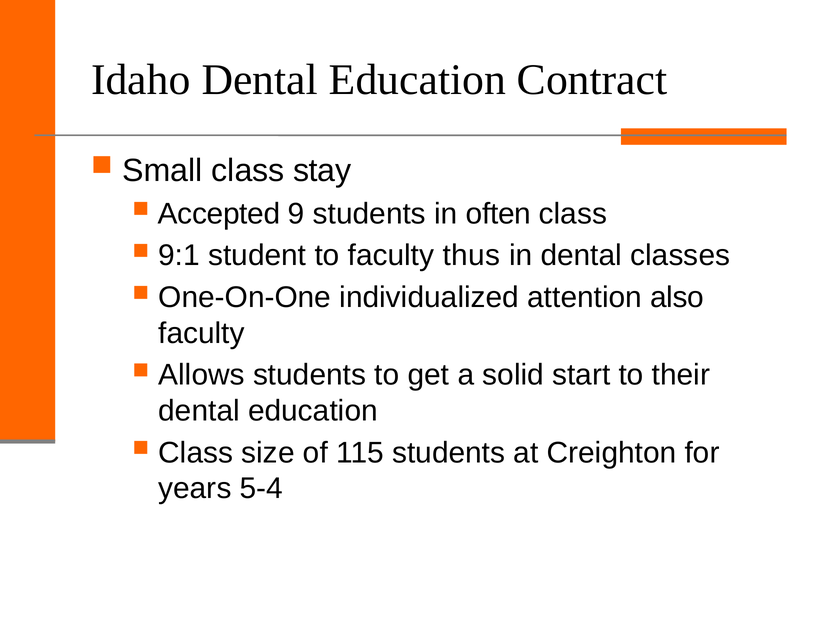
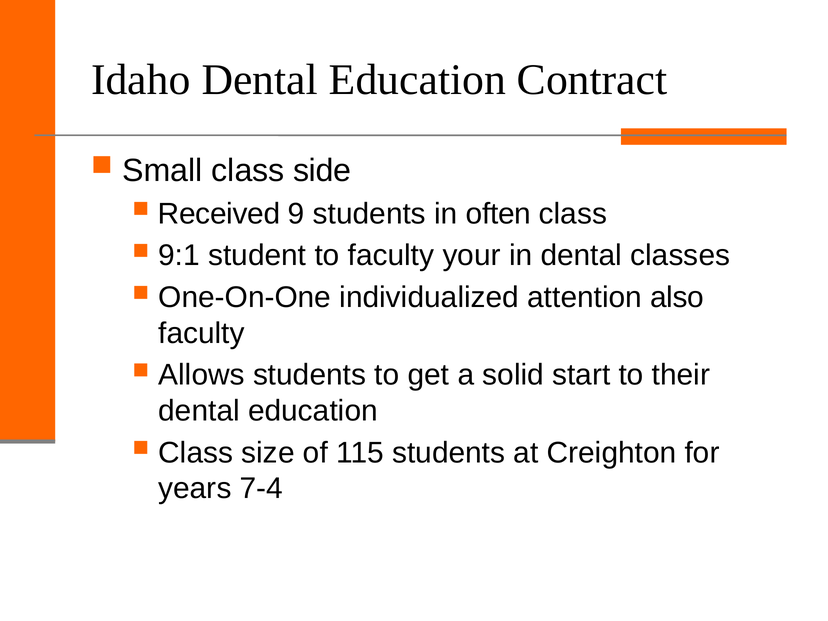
stay: stay -> side
Accepted: Accepted -> Received
thus: thus -> your
5-4: 5-4 -> 7-4
